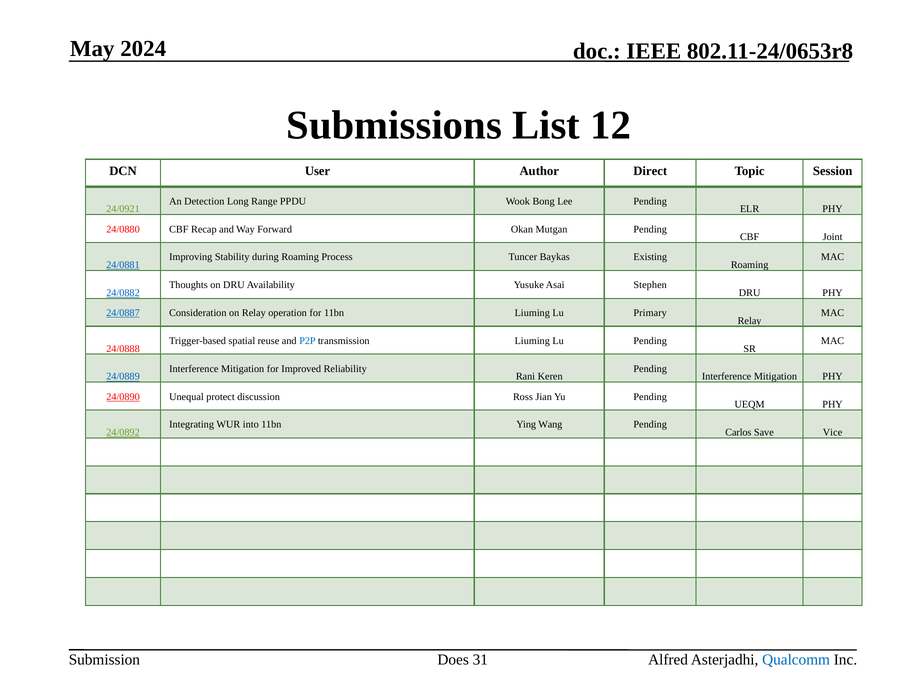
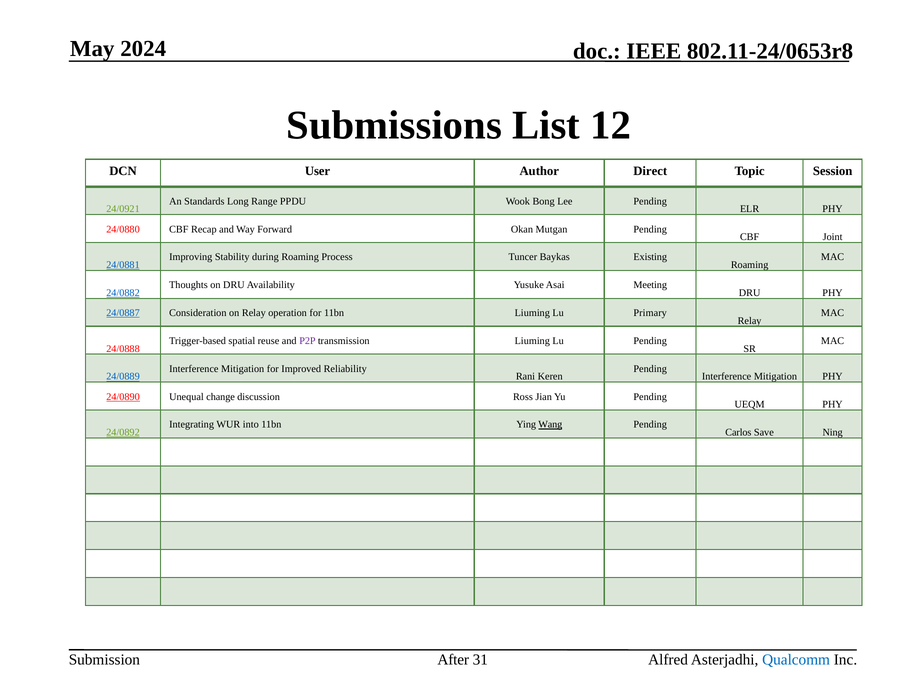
Detection: Detection -> Standards
Stephen: Stephen -> Meeting
P2P colour: blue -> purple
protect: protect -> change
Wang underline: none -> present
Vice: Vice -> Ning
Does: Does -> After
